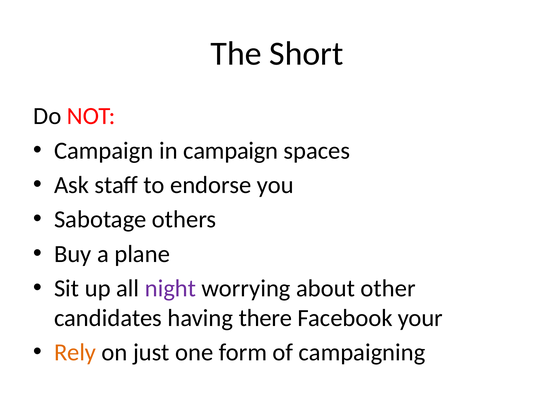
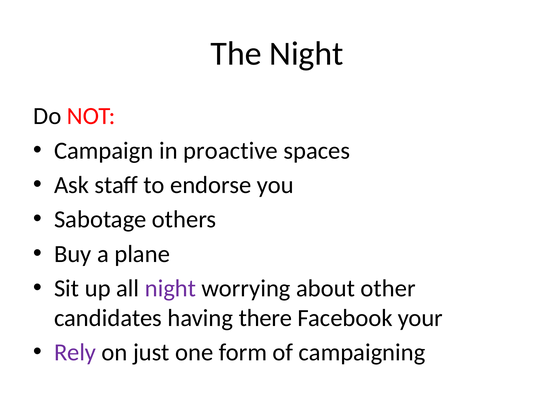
The Short: Short -> Night
in campaign: campaign -> proactive
Rely colour: orange -> purple
